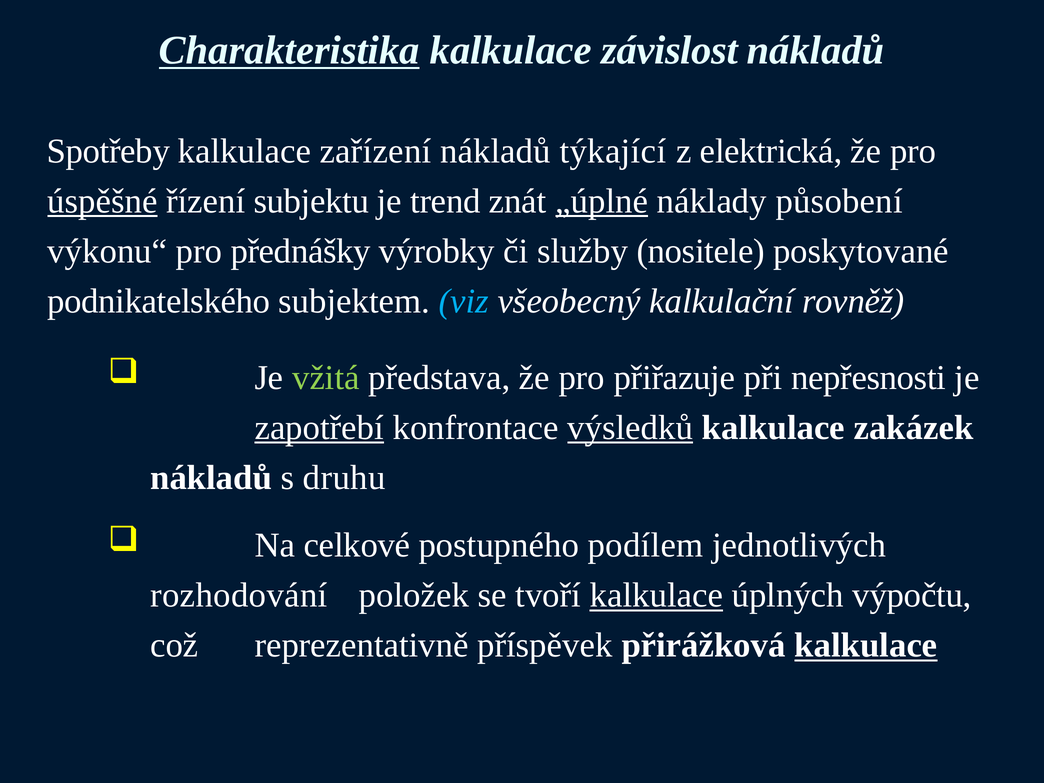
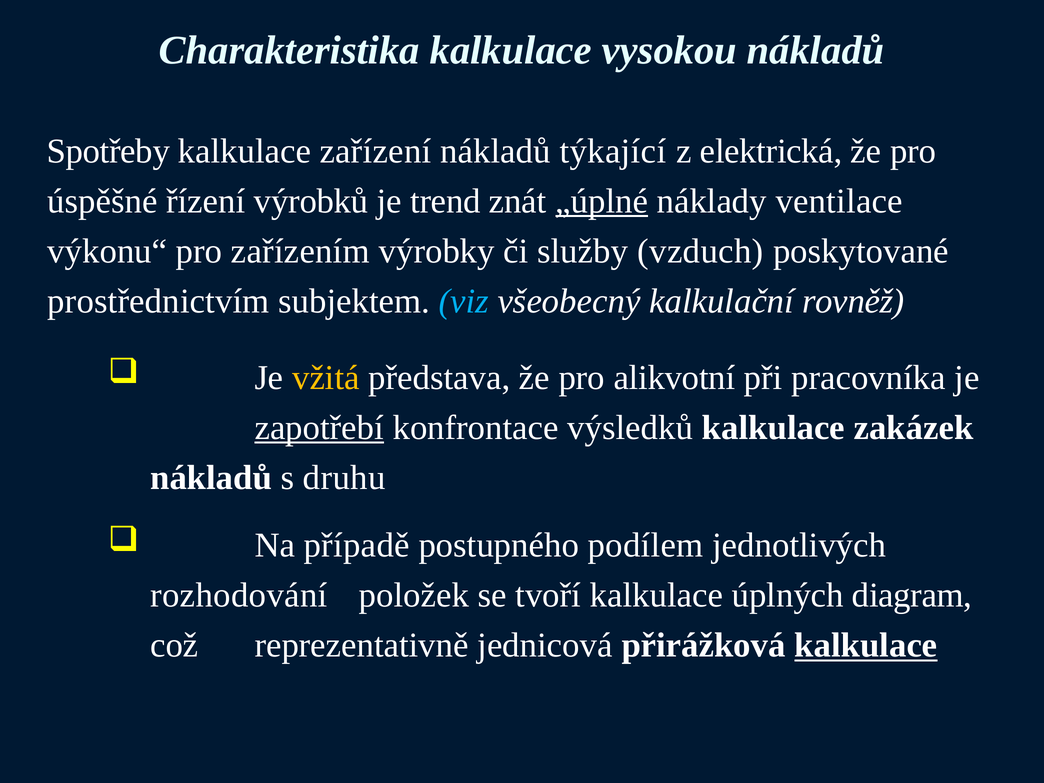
Charakteristika underline: present -> none
závislost: závislost -> vysokou
úspěšné underline: present -> none
subjektu: subjektu -> výrobků
působení: působení -> ventilace
přednášky: přednášky -> zařízením
nositele: nositele -> vzduch
podnikatelského: podnikatelského -> prostřednictvím
vžitá colour: light green -> yellow
přiřazuje: přiřazuje -> alikvotní
nepřesnosti: nepřesnosti -> pracovníka
výsledků underline: present -> none
celkové: celkové -> případě
kalkulace at (656, 595) underline: present -> none
výpočtu: výpočtu -> diagram
příspěvek: příspěvek -> jednicová
